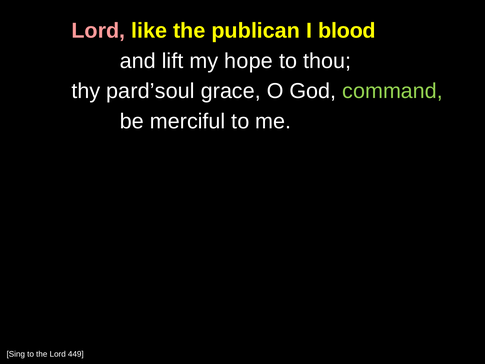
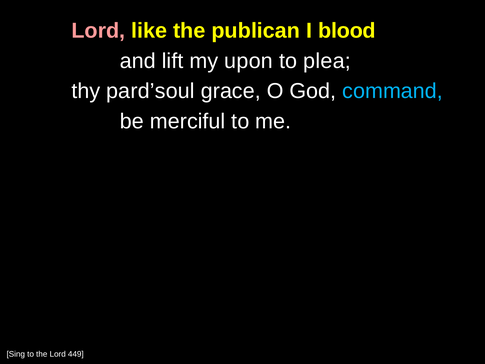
hope: hope -> upon
thou: thou -> plea
command colour: light green -> light blue
